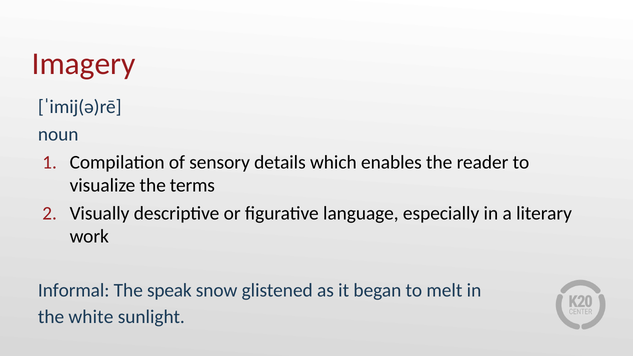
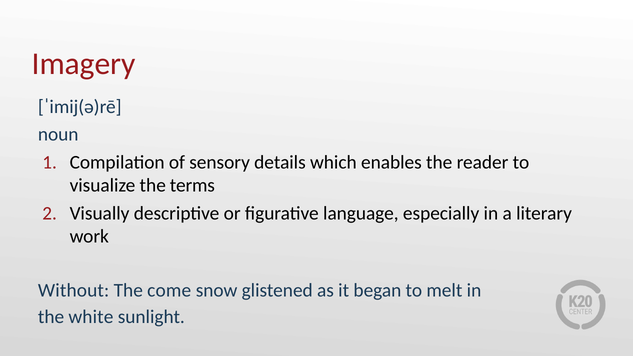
Informal: Informal -> Without
speak: speak -> come
